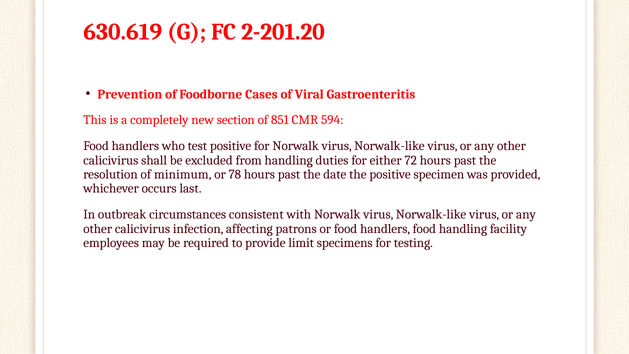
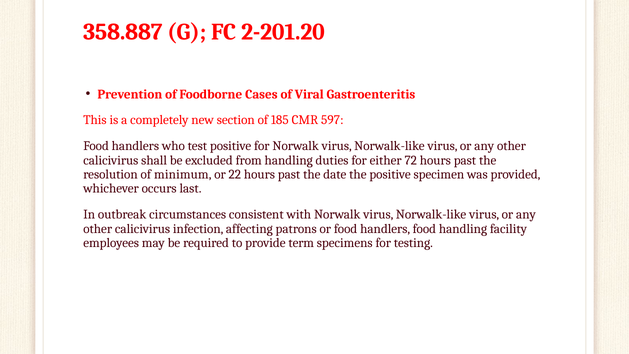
630.619: 630.619 -> 358.887
851: 851 -> 185
594: 594 -> 597
78: 78 -> 22
limit: limit -> term
